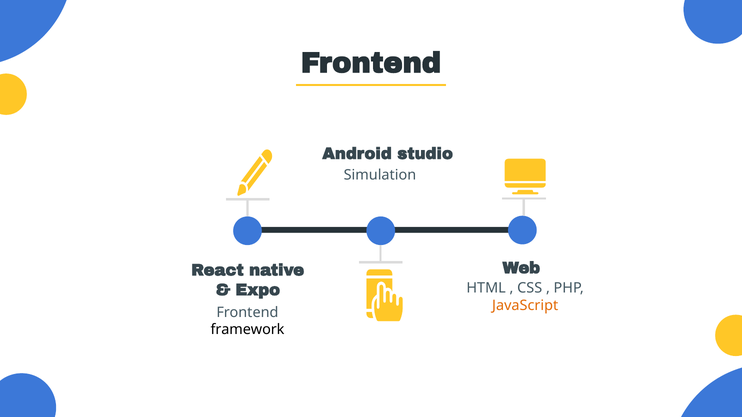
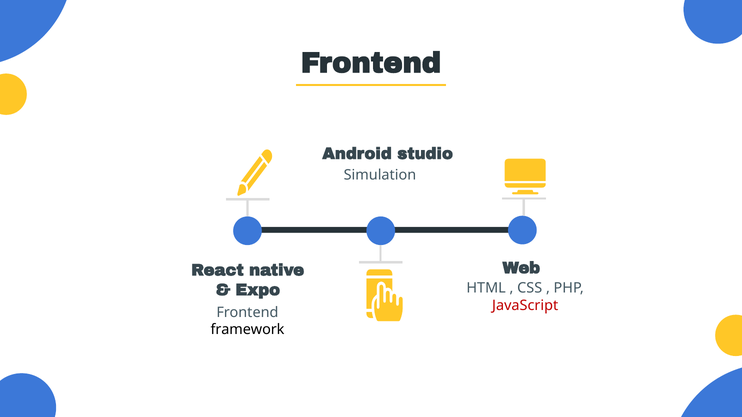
JavaScript colour: orange -> red
